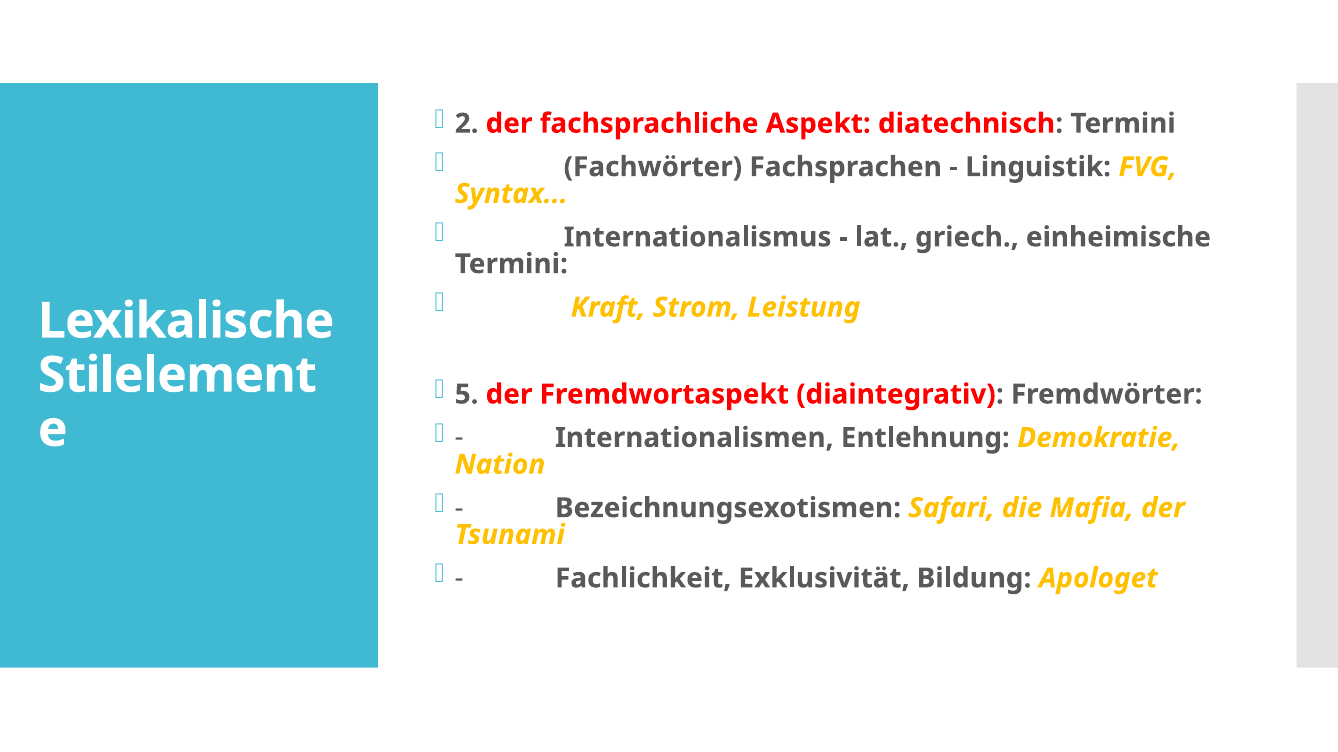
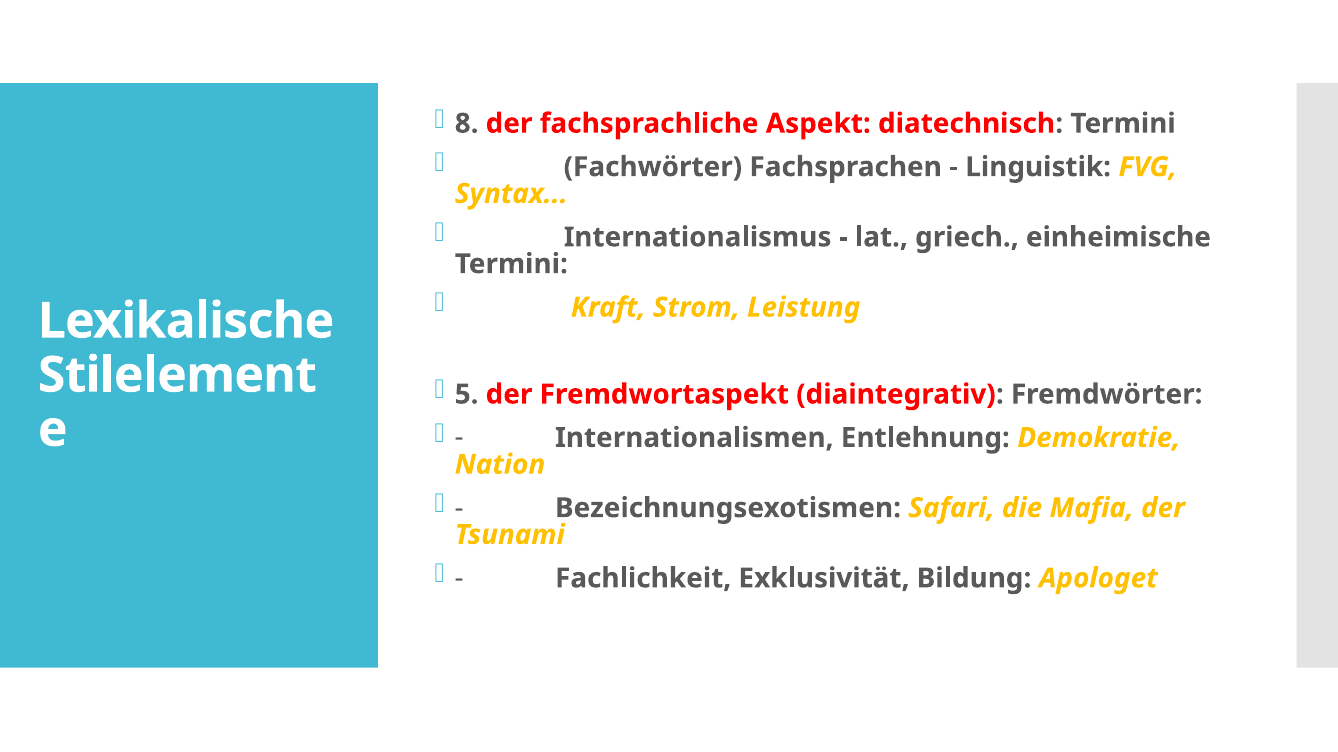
2: 2 -> 8
